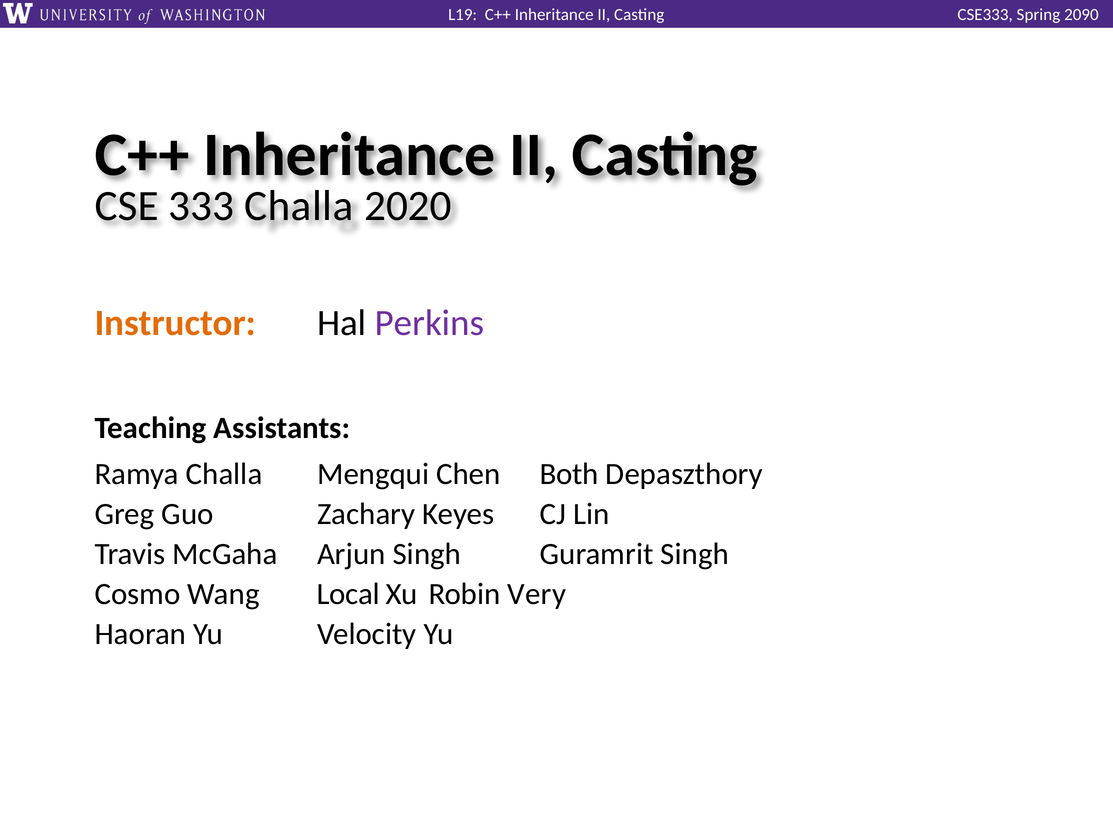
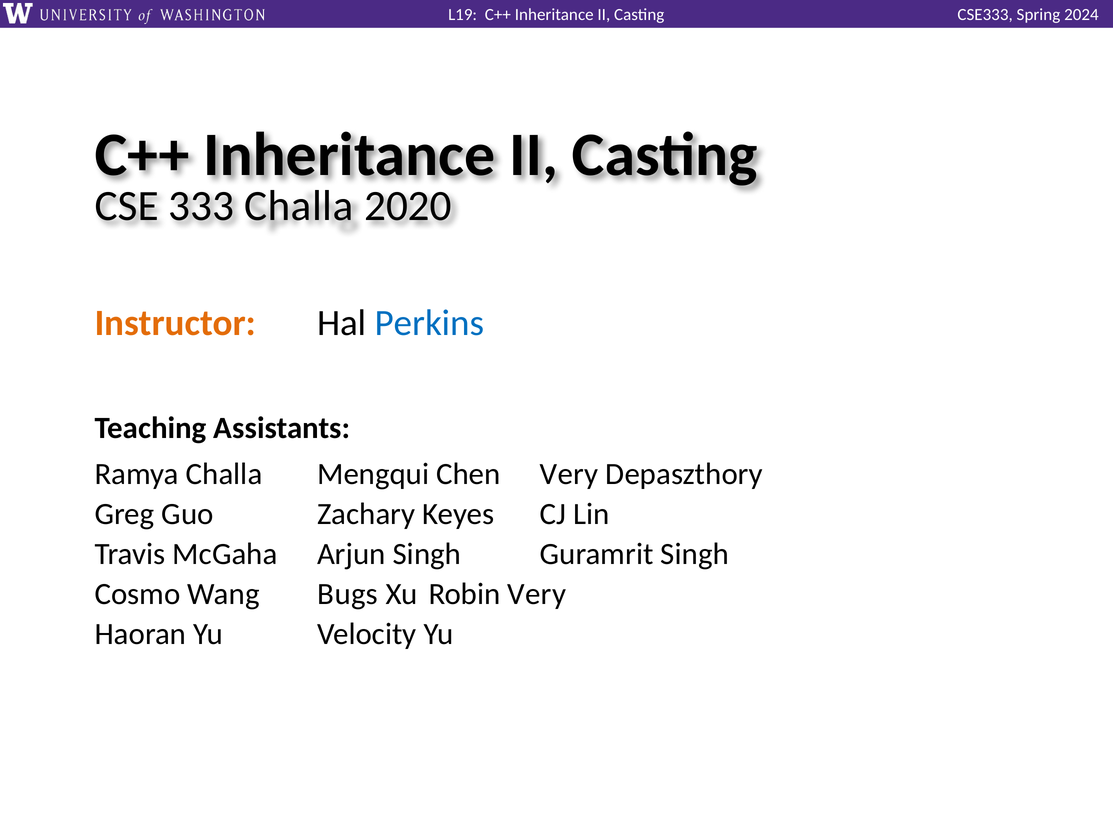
2090: 2090 -> 2024
Perkins colour: purple -> blue
Chen Both: Both -> Very
Local: Local -> Bugs
